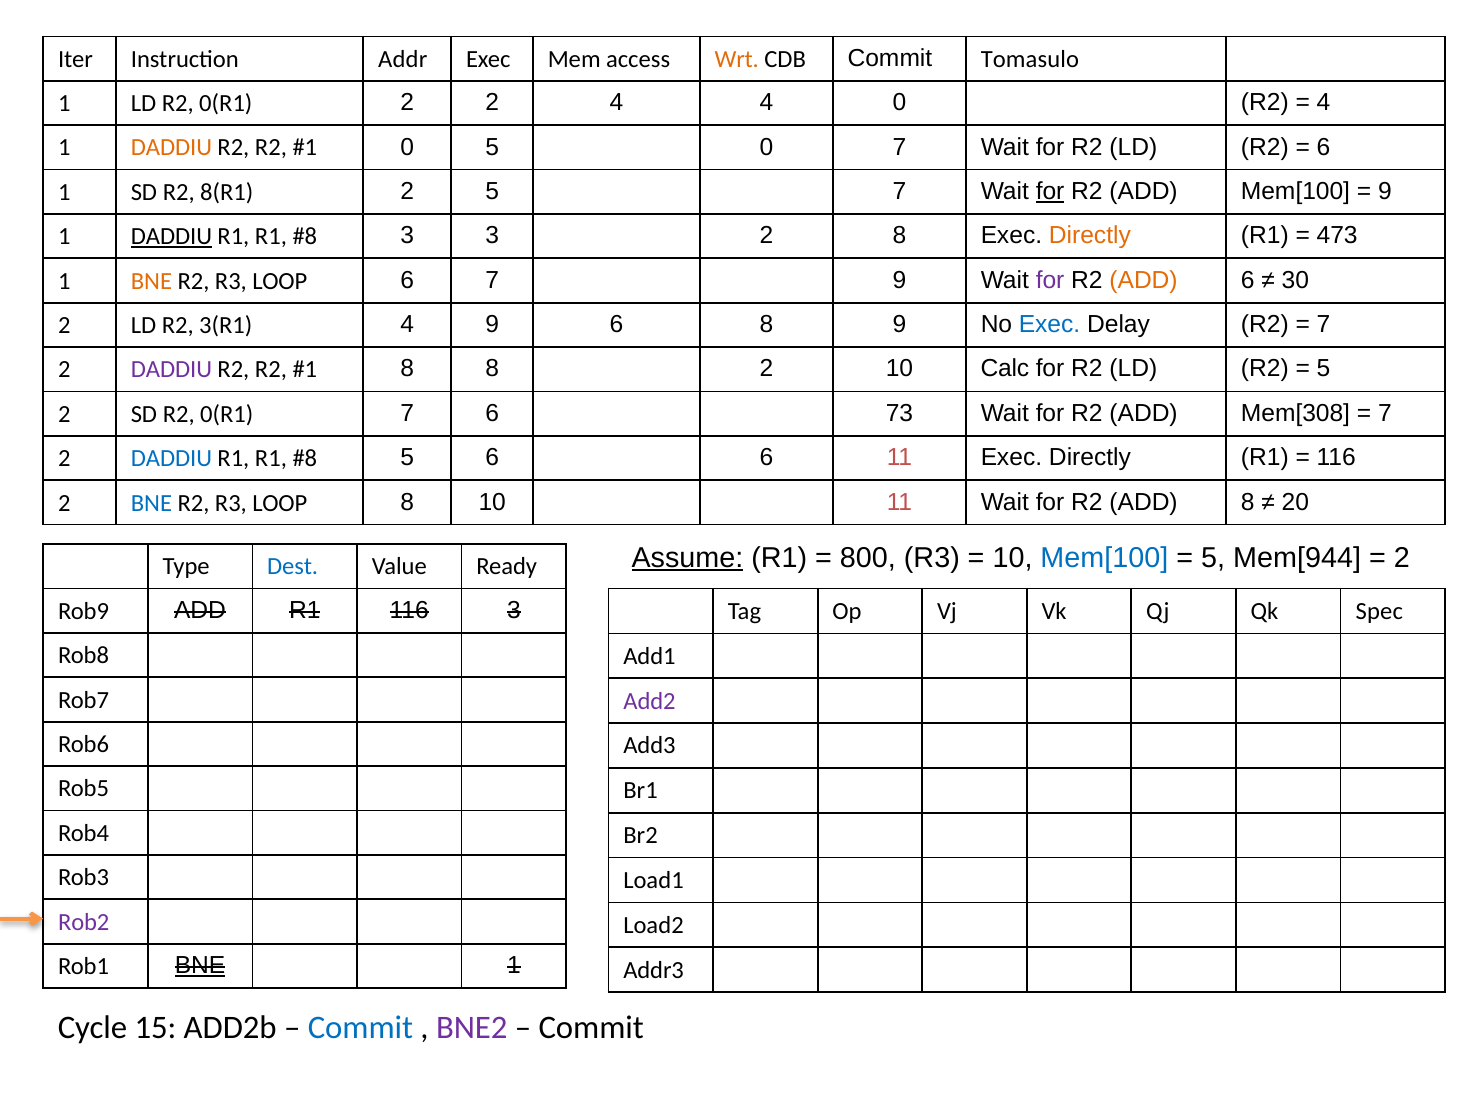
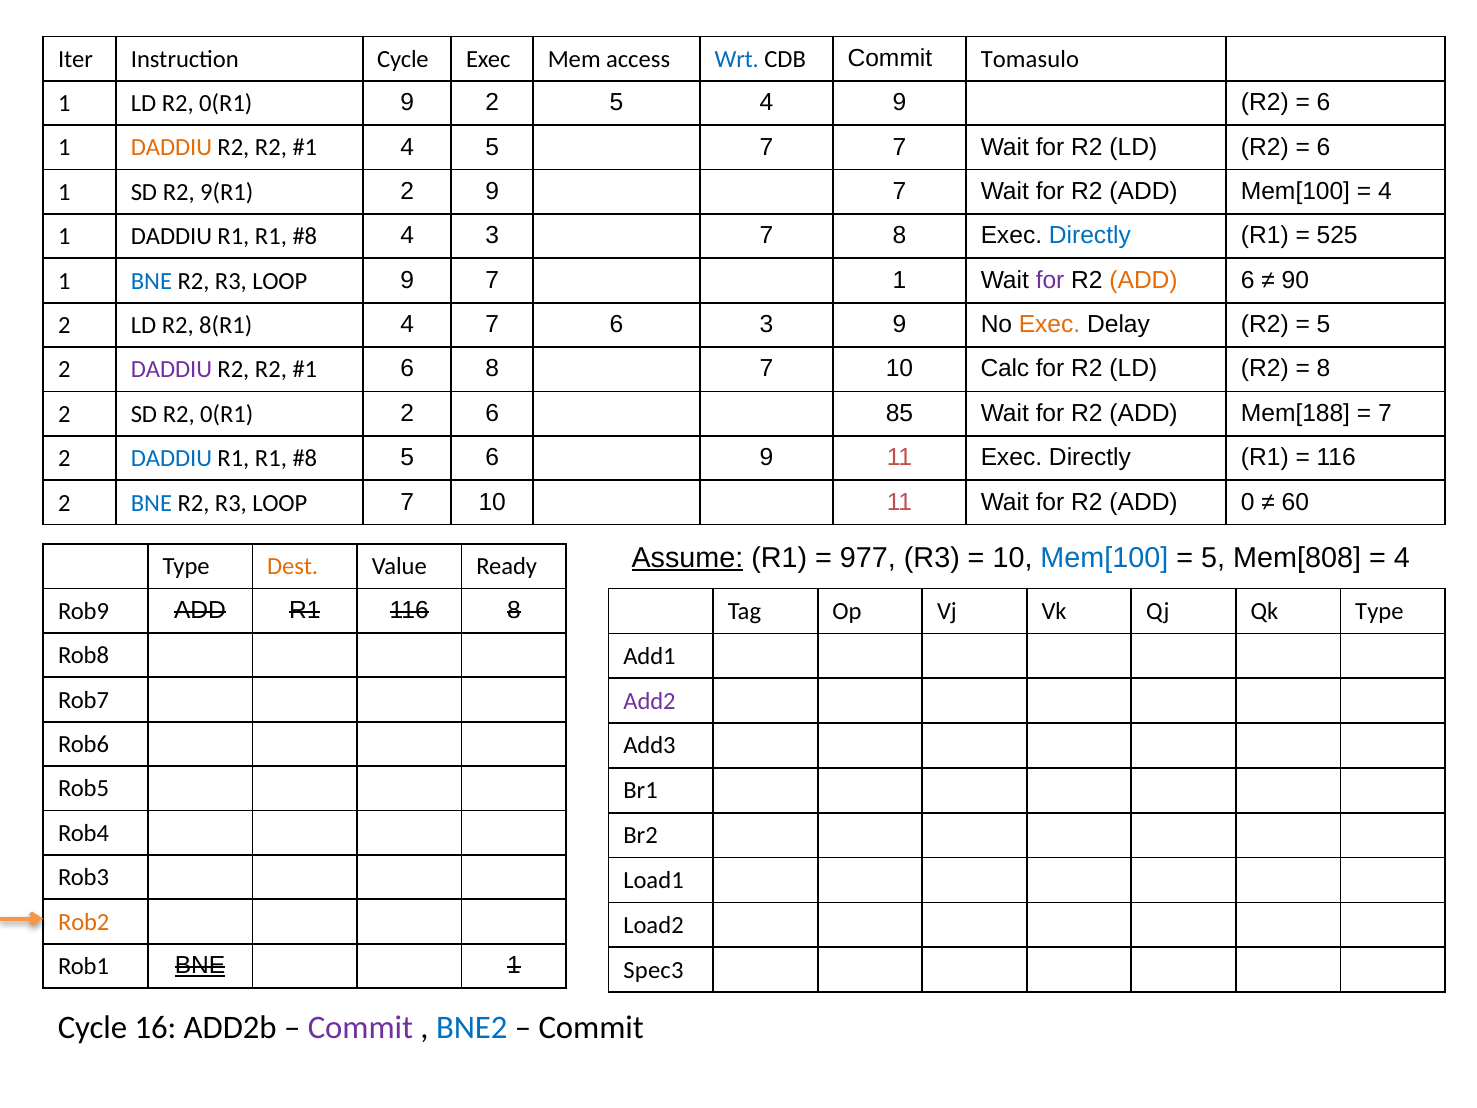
Instruction Addr: Addr -> Cycle
Wrt colour: orange -> blue
0(R1 2: 2 -> 9
2 4: 4 -> 5
4 0: 0 -> 9
4 at (1323, 102): 4 -> 6
0 at (407, 147): 0 -> 4
5 0: 0 -> 7
8(R1: 8(R1 -> 9(R1
2 5: 5 -> 9
for at (1050, 191) underline: present -> none
9 at (1385, 191): 9 -> 4
DADDIU at (171, 237) underline: present -> none
3 at (407, 236): 3 -> 4
3 2: 2 -> 7
Directly at (1090, 236) colour: orange -> blue
473: 473 -> 525
BNE at (151, 281) colour: orange -> blue
LOOP 6: 6 -> 9
7 9: 9 -> 1
30: 30 -> 90
3(R1: 3(R1 -> 8(R1
4 9: 9 -> 7
6 8: 8 -> 3
Exec at (1050, 324) colour: blue -> orange
7 at (1323, 324): 7 -> 5
8 at (407, 369): 8 -> 6
8 2: 2 -> 7
5 at (1323, 369): 5 -> 8
0(R1 7: 7 -> 2
73: 73 -> 85
Mem[308: Mem[308 -> Mem[188
6 6: 6 -> 9
LOOP 8: 8 -> 7
ADD 8: 8 -> 0
20: 20 -> 60
800: 800 -> 977
Mem[944: Mem[944 -> Mem[808
2 at (1402, 557): 2 -> 4
Dest colour: blue -> orange
116 3: 3 -> 8
Qk Spec: Spec -> Type
Rob2 colour: purple -> orange
Addr3: Addr3 -> Spec3
15: 15 -> 16
Commit at (360, 1027) colour: blue -> purple
BNE2 colour: purple -> blue
